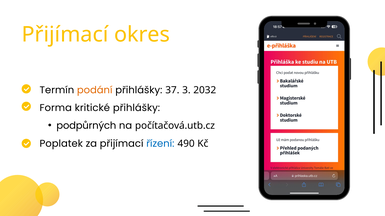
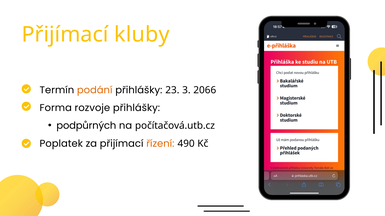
okres: okres -> kluby
37: 37 -> 23
2032: 2032 -> 2066
kritické: kritické -> rozvoje
řízení colour: blue -> orange
